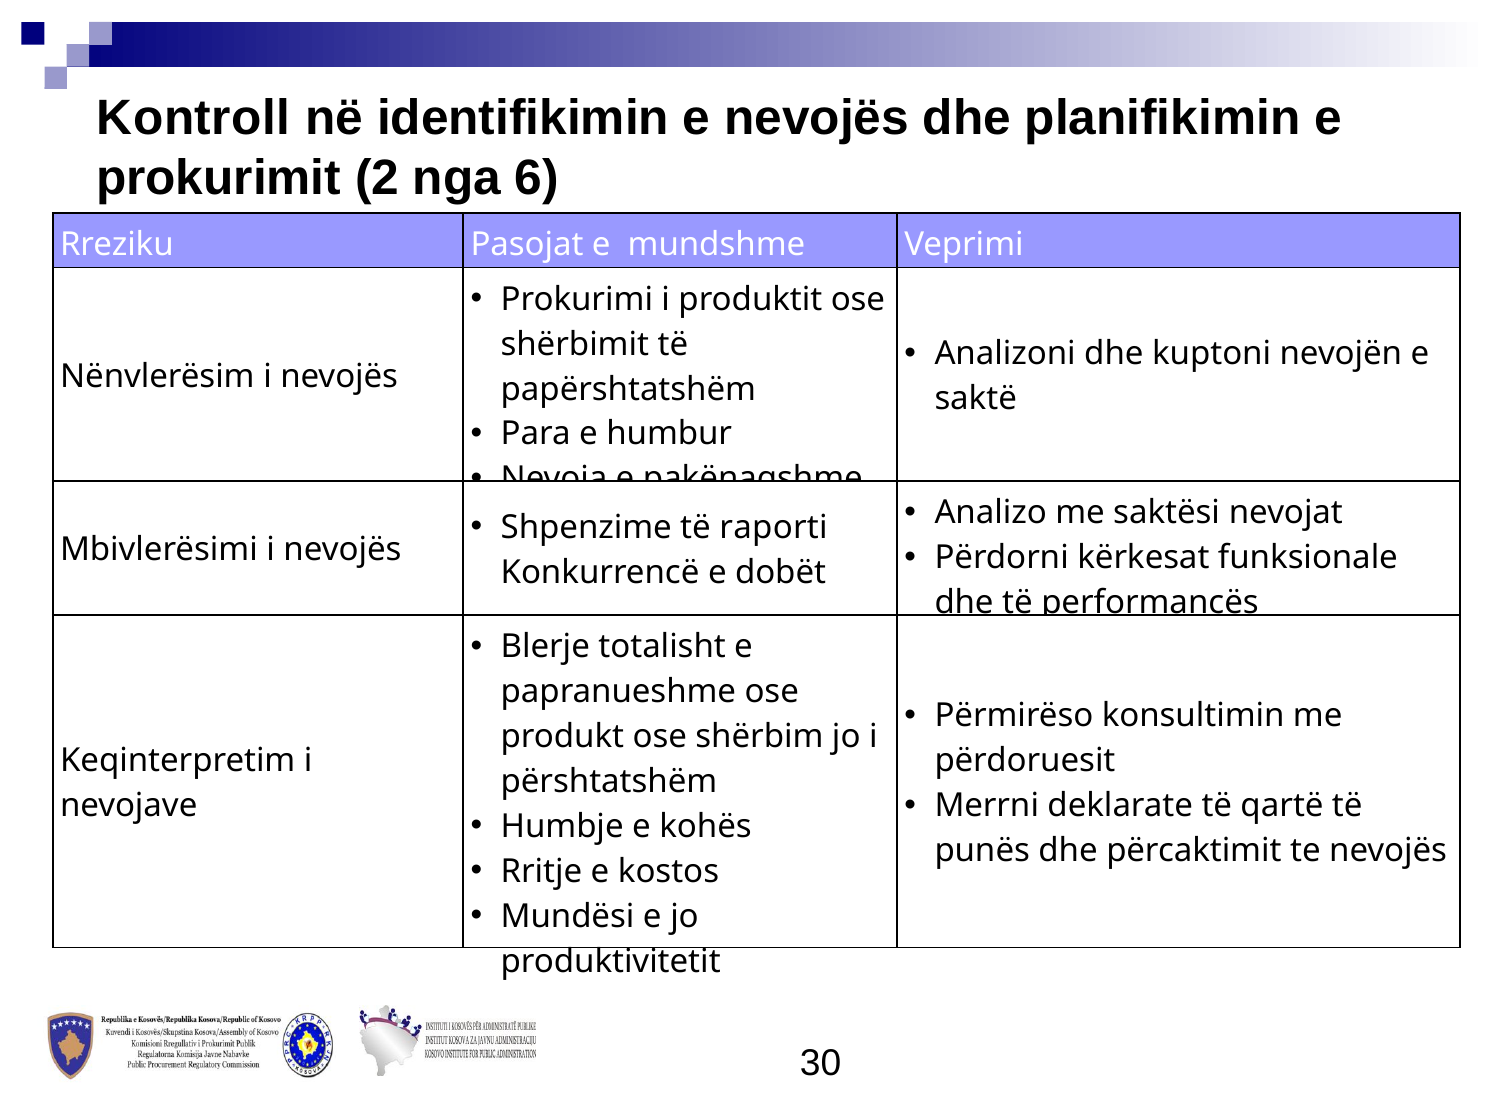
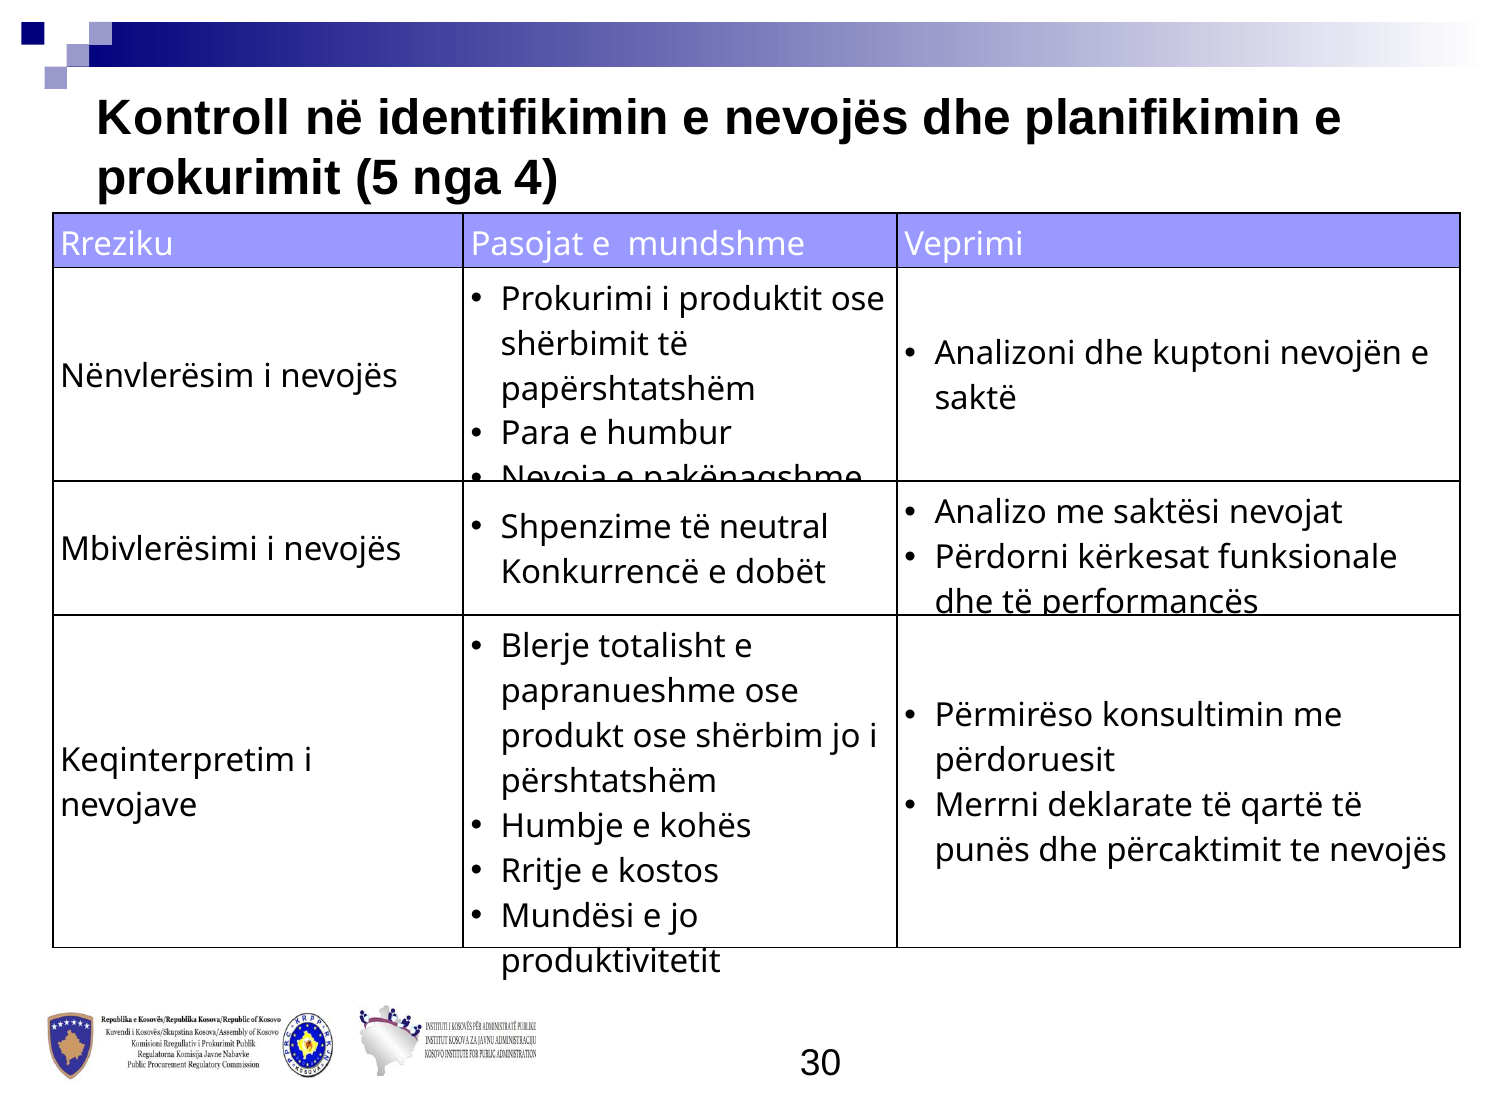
2: 2 -> 5
6: 6 -> 4
raporti: raporti -> neutral
